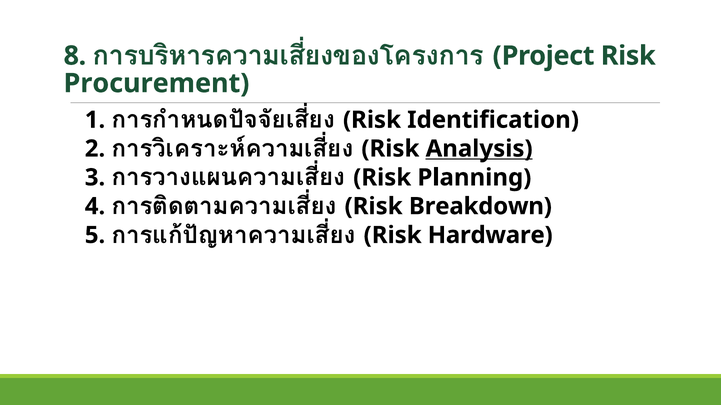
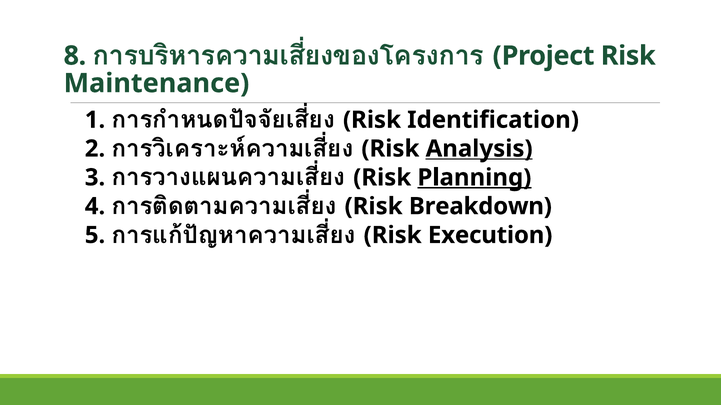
Procurement: Procurement -> Maintenance
Planning underline: none -> present
Hardware: Hardware -> Execution
